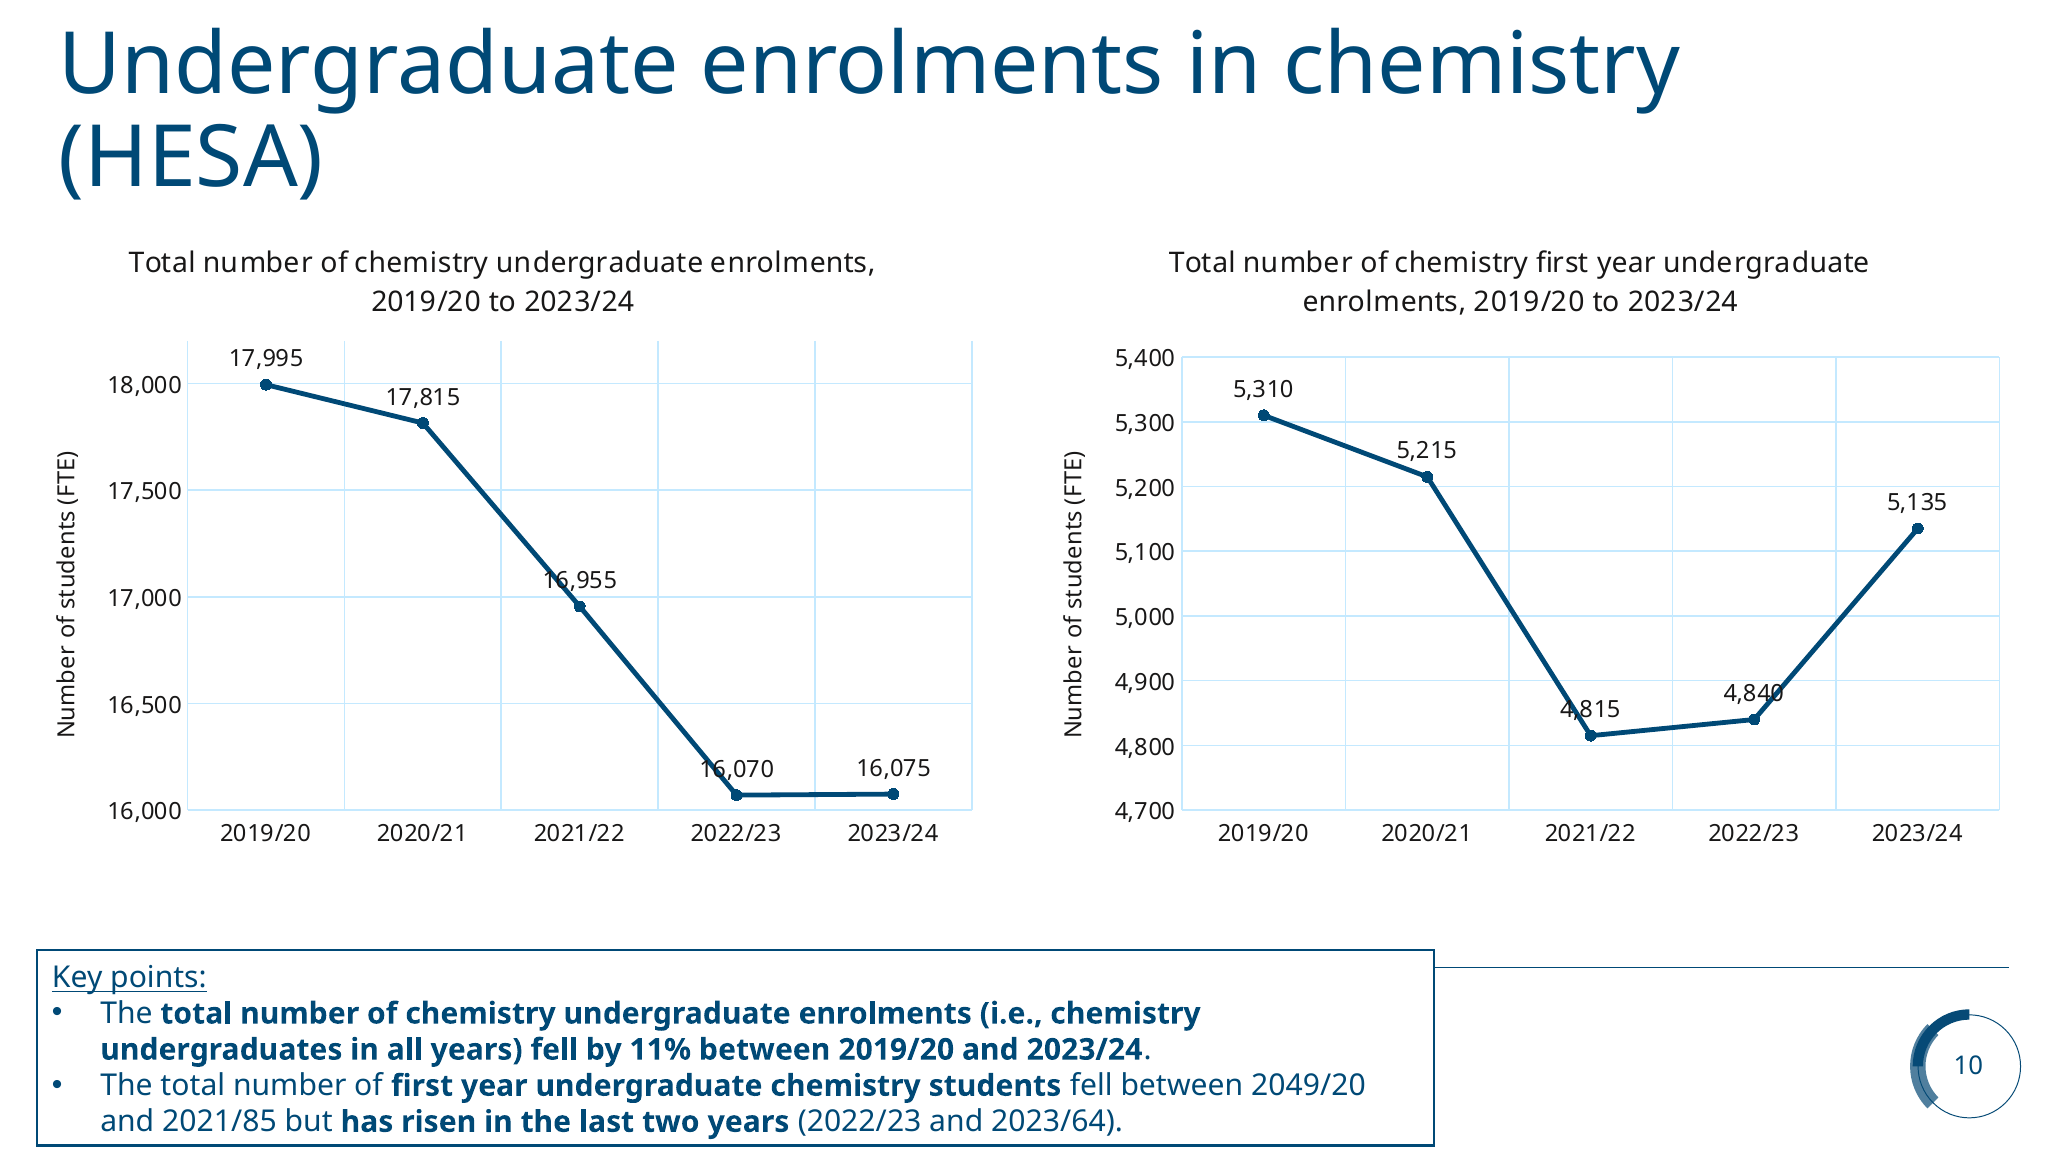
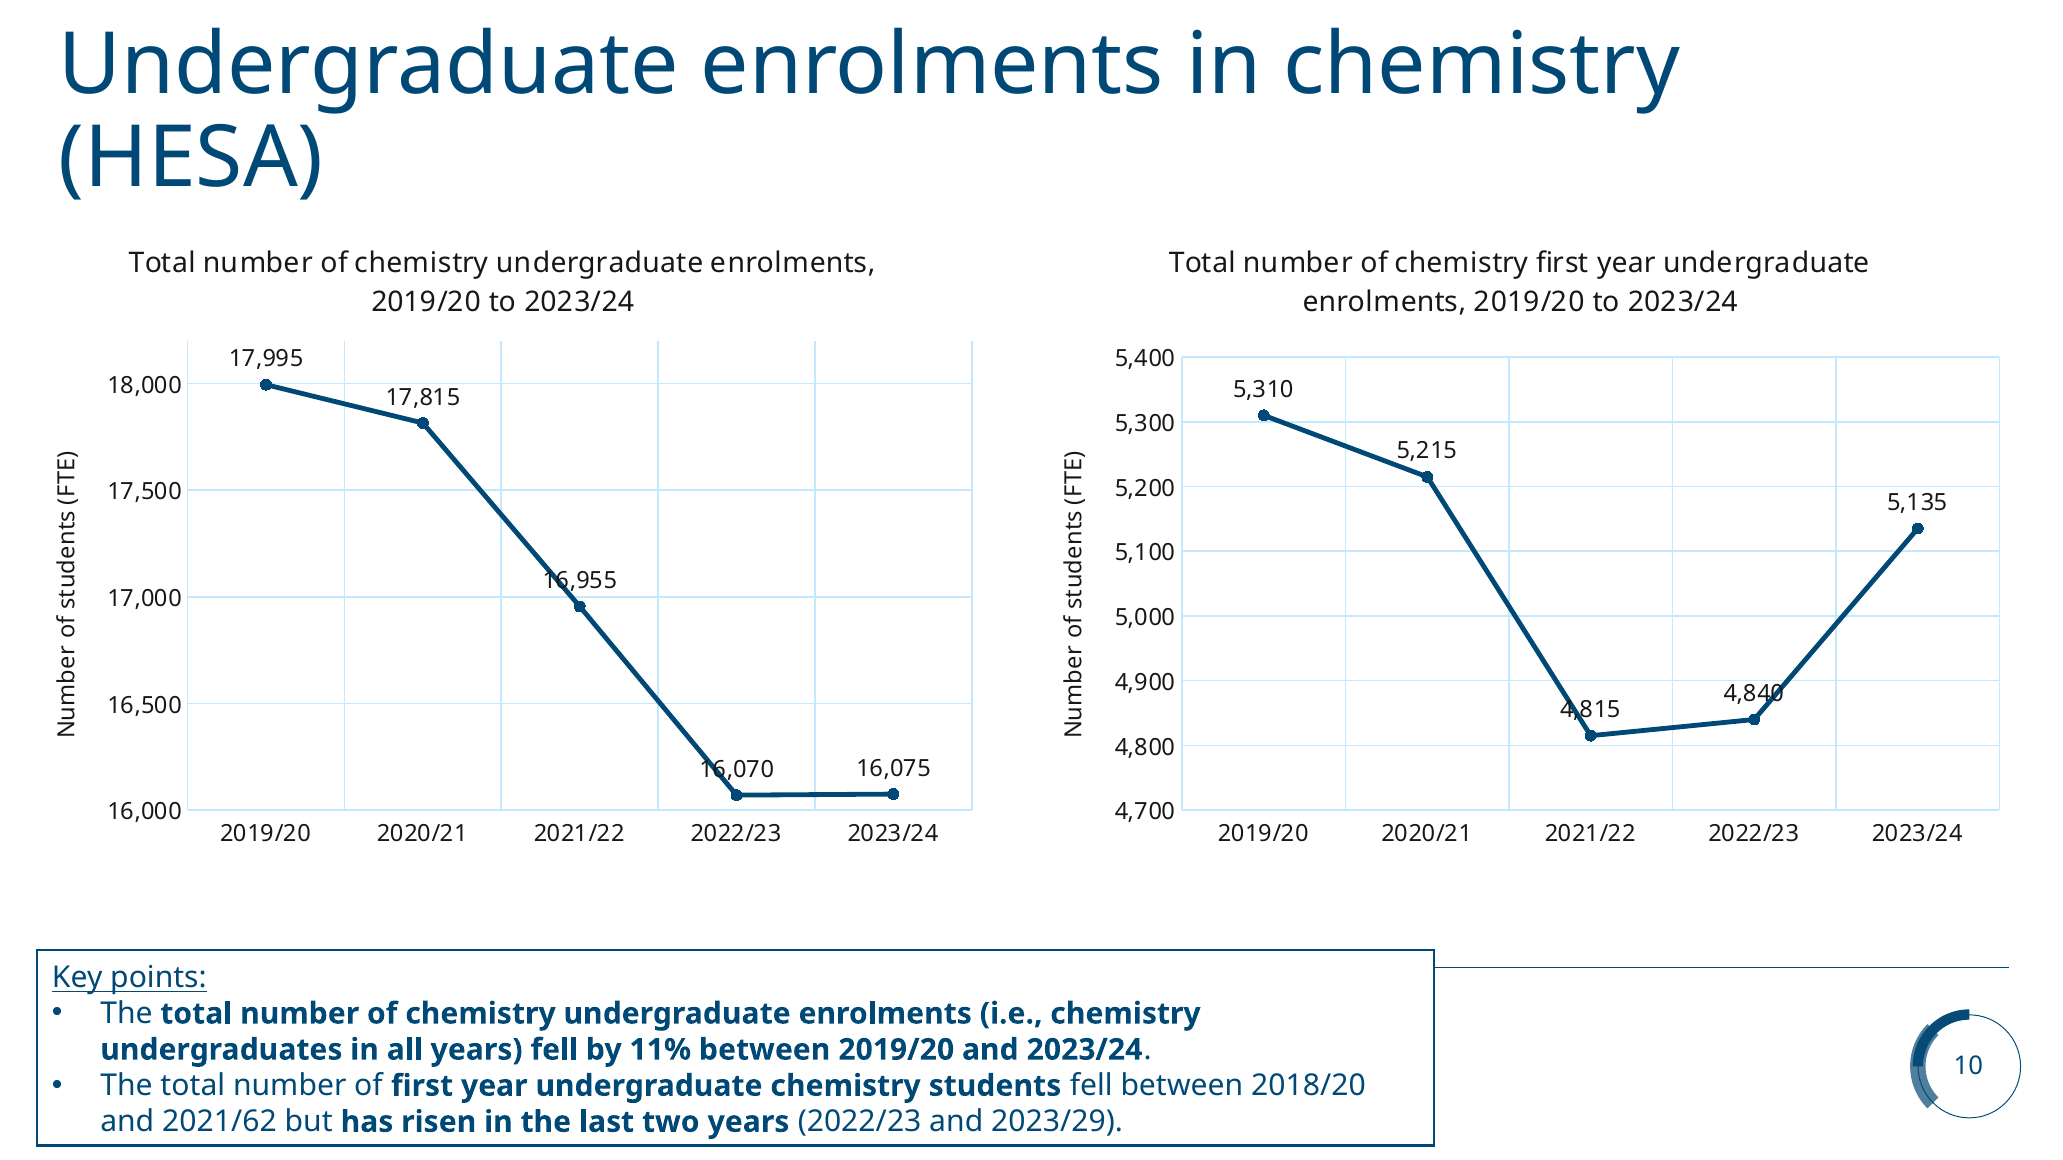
2049/20: 2049/20 -> 2018/20
2021/85: 2021/85 -> 2021/62
2023/64: 2023/64 -> 2023/29
